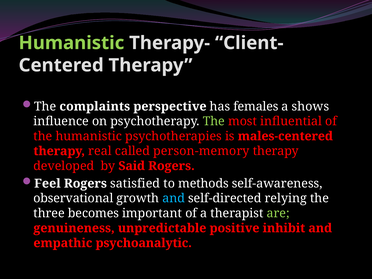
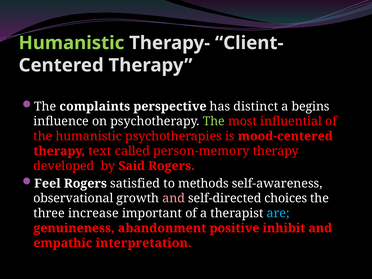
females: females -> distinct
shows: shows -> begins
males-centered: males-centered -> mood-centered
real: real -> text
and at (174, 198) colour: light blue -> pink
relying: relying -> choices
becomes: becomes -> increase
are colour: light green -> light blue
unpredictable: unpredictable -> abandonment
psychoanalytic: psychoanalytic -> interpretation
